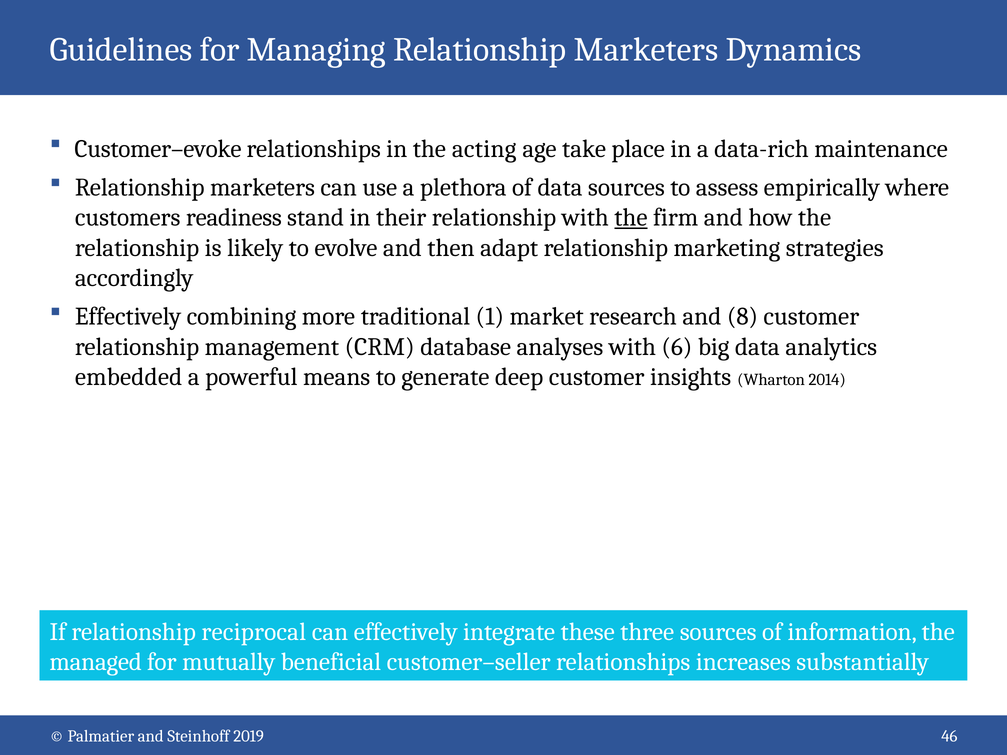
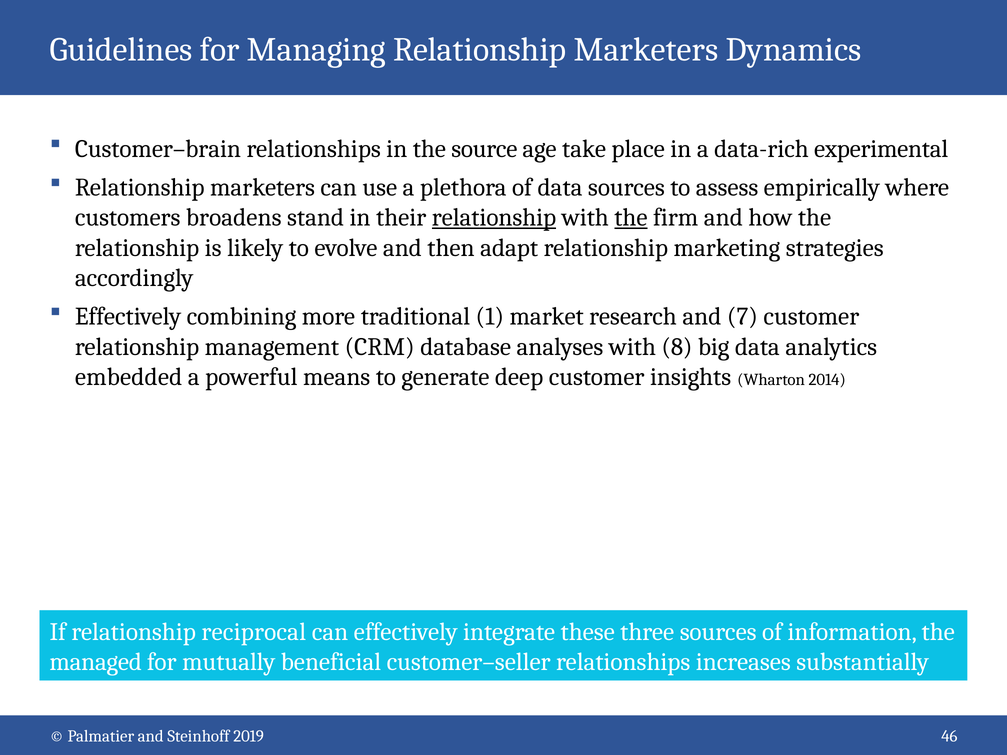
Customer–evoke: Customer–evoke -> Customer–brain
acting: acting -> source
maintenance: maintenance -> experimental
readiness: readiness -> broadens
relationship at (494, 218) underline: none -> present
8: 8 -> 7
6: 6 -> 8
